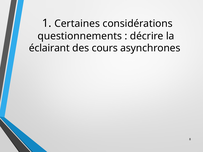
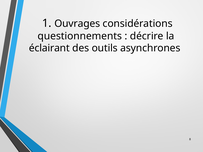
Certaines: Certaines -> Ouvrages
cours: cours -> outils
